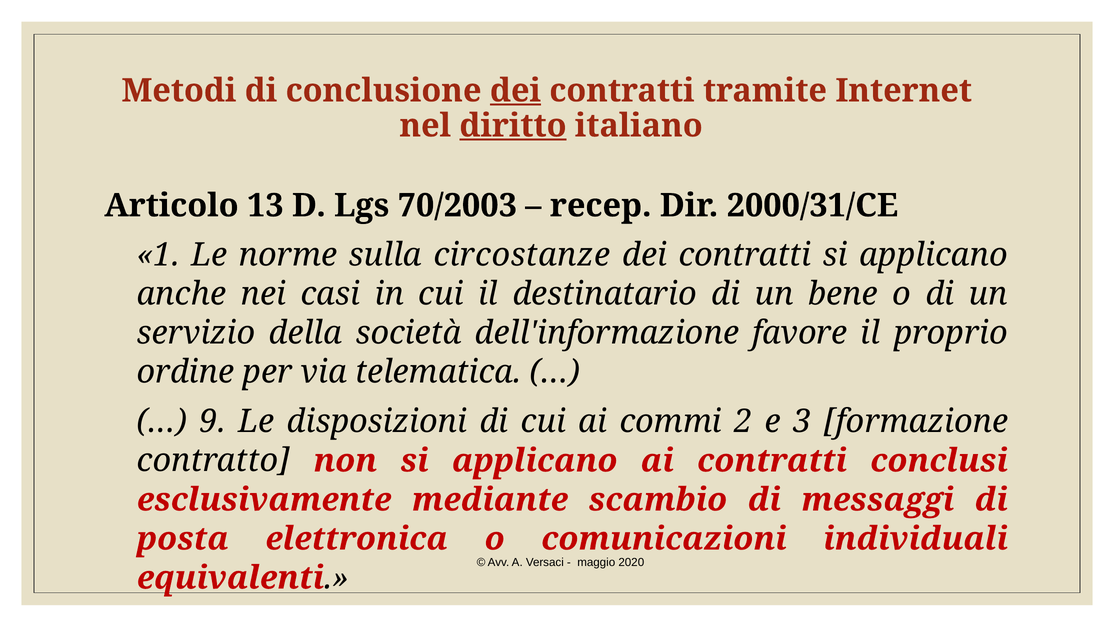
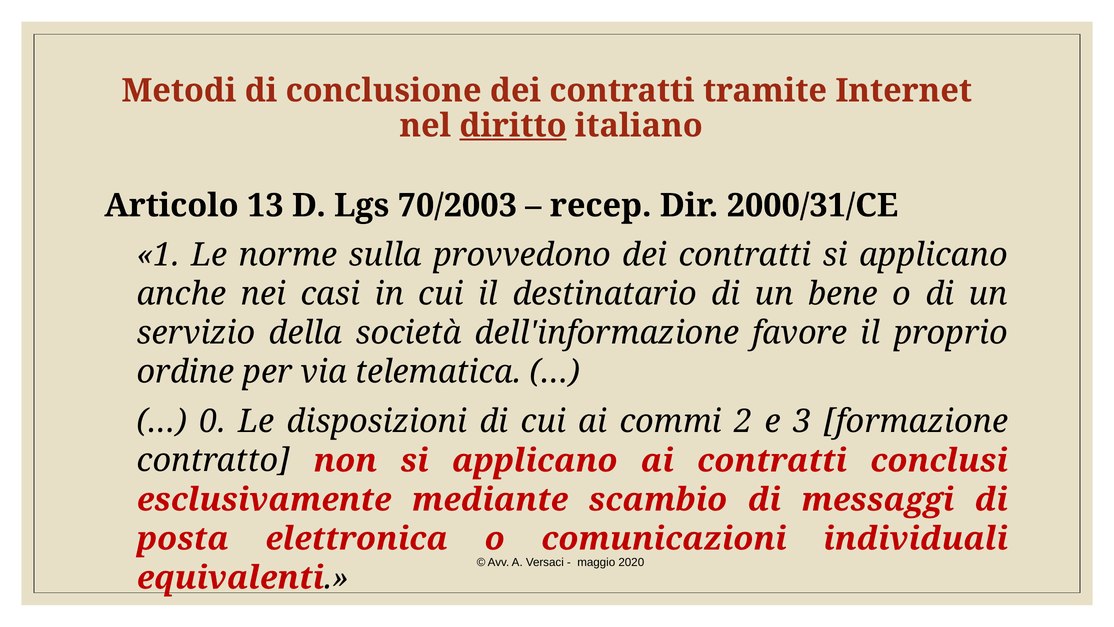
dei at (515, 91) underline: present -> none
circostanze: circostanze -> provvedono
9: 9 -> 0
